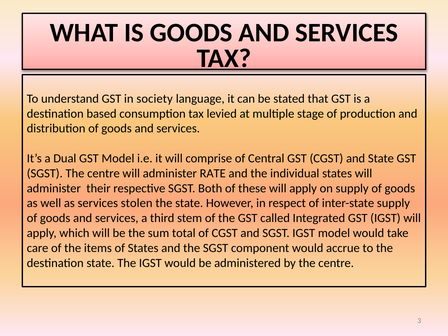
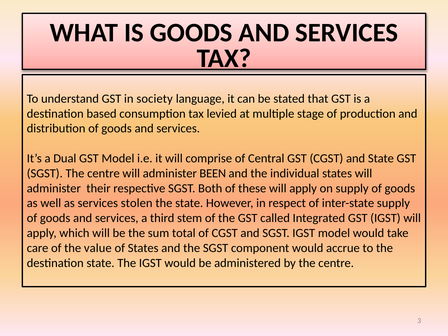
RATE: RATE -> BEEN
items: items -> value
